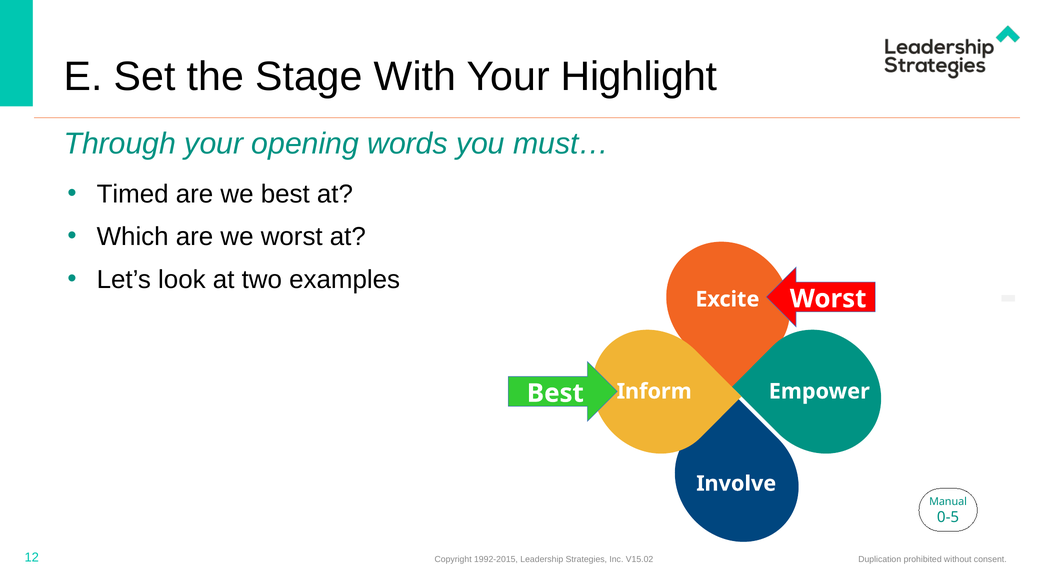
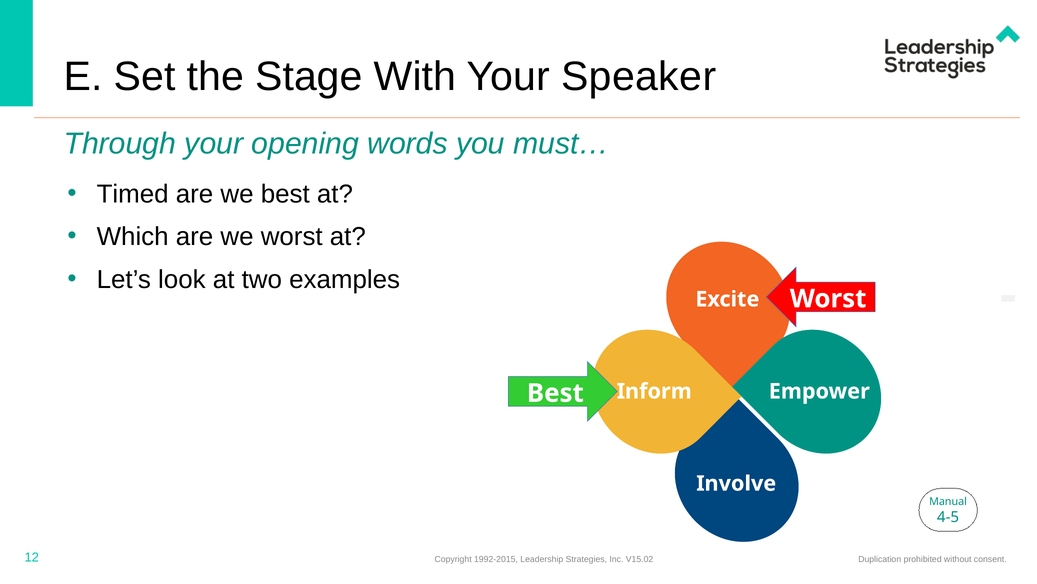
Highlight: Highlight -> Speaker
0-5: 0-5 -> 4-5
